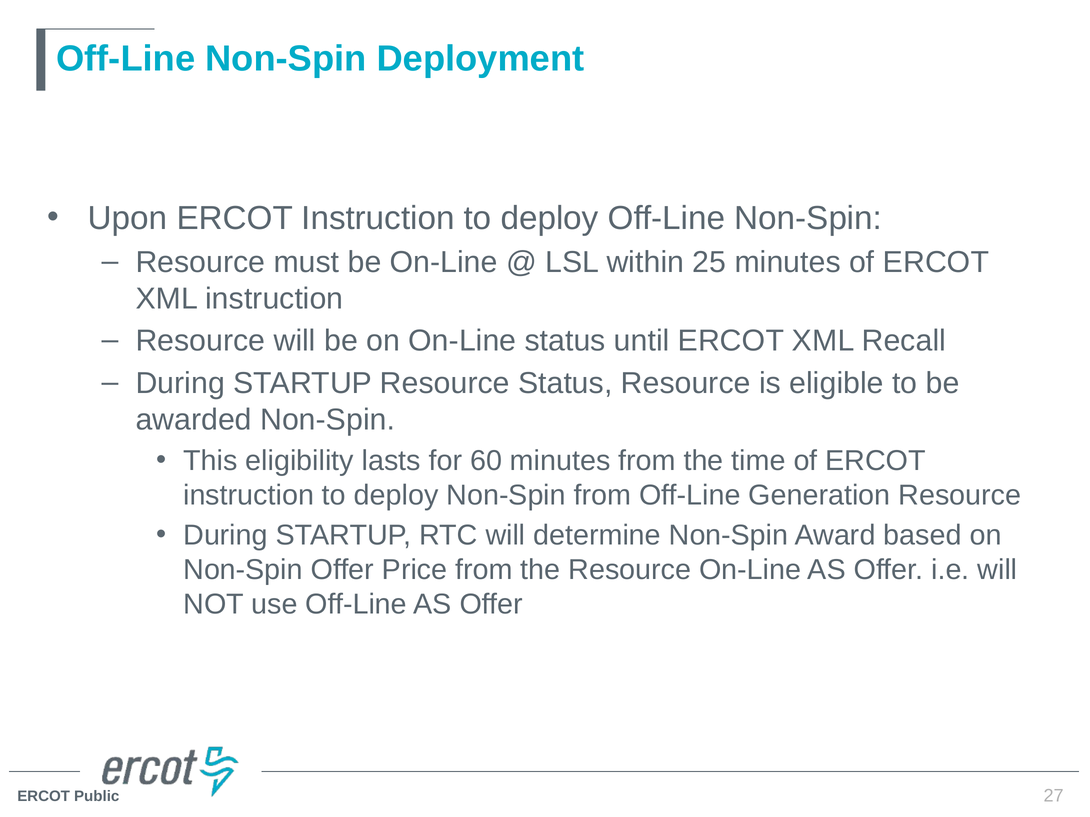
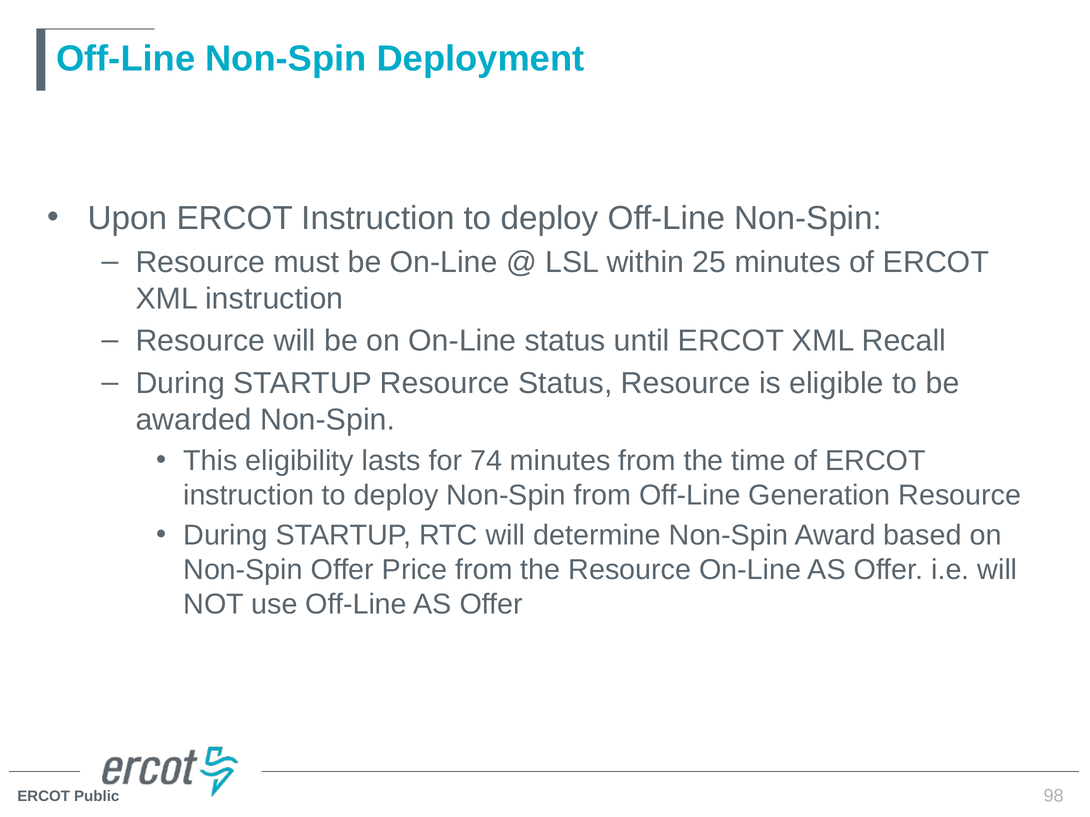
60: 60 -> 74
27: 27 -> 98
